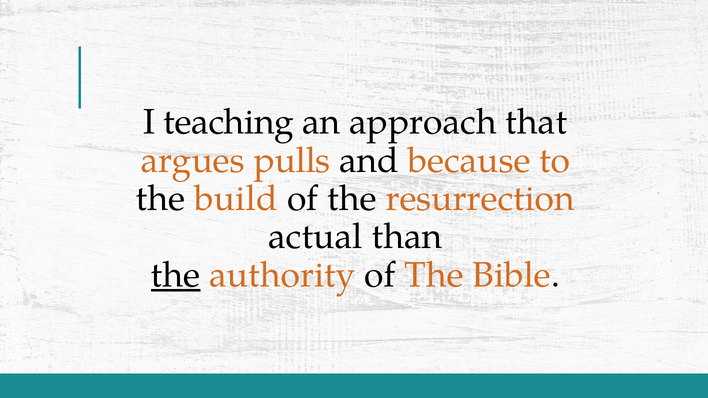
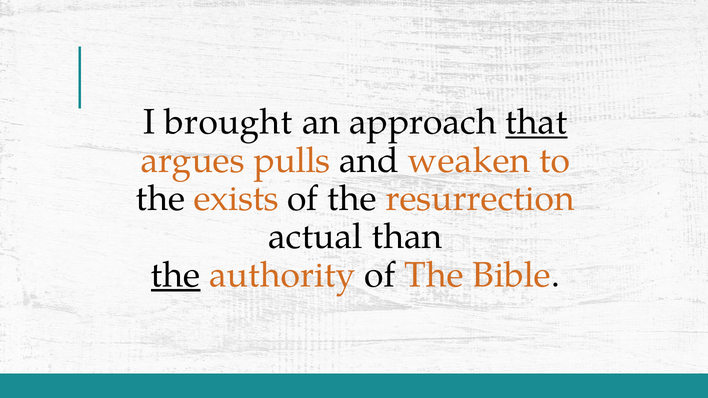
teaching: teaching -> brought
that underline: none -> present
because: because -> weaken
build: build -> exists
